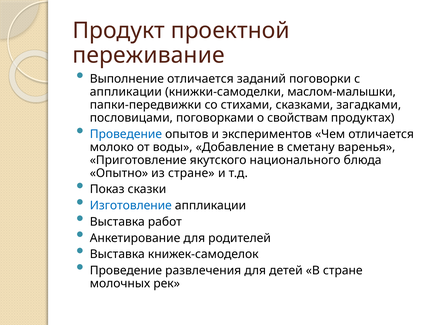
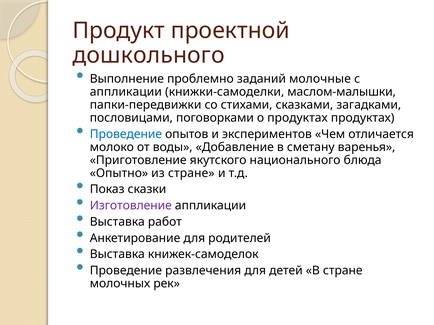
переживание: переживание -> дошкольного
Выполнение отличается: отличается -> проблемно
поговорки: поговорки -> молочные
о свойствам: свойствам -> продуктах
Изготовление colour: blue -> purple
